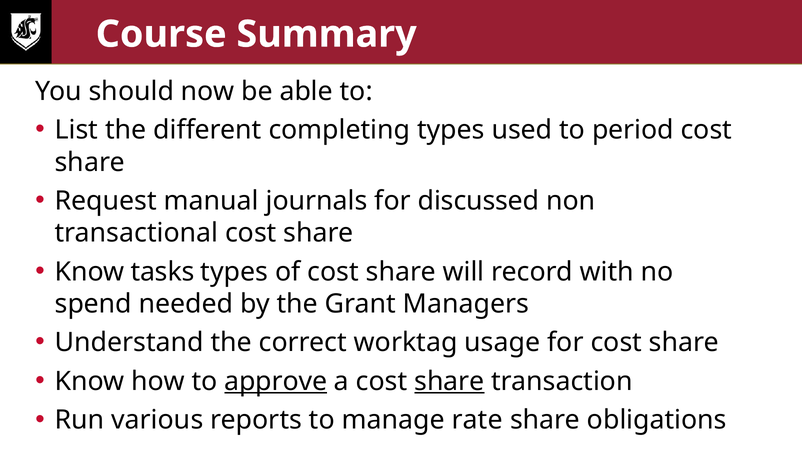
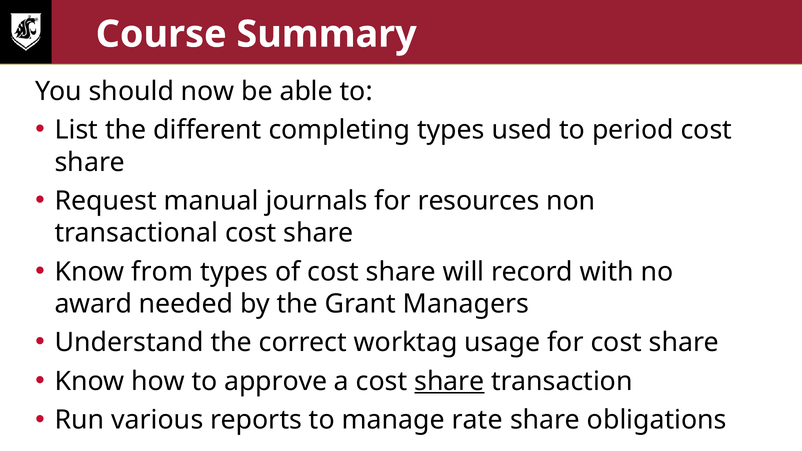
discussed: discussed -> resources
tasks: tasks -> from
spend: spend -> award
approve underline: present -> none
